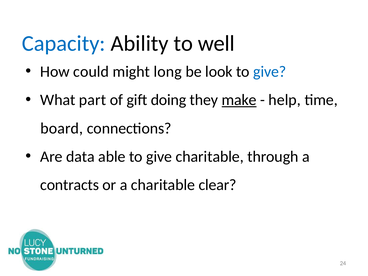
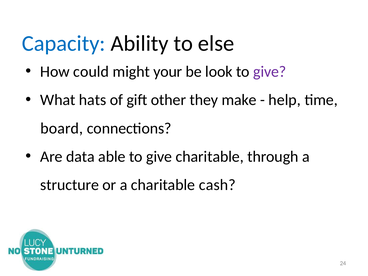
well: well -> else
long: long -> your
give at (270, 72) colour: blue -> purple
part: part -> hats
doing: doing -> other
make underline: present -> none
contracts: contracts -> structure
clear: clear -> cash
